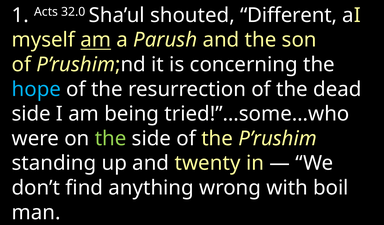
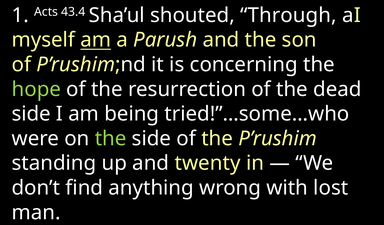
32.0: 32.0 -> 43.4
Different: Different -> Through
hope colour: light blue -> light green
boil: boil -> lost
